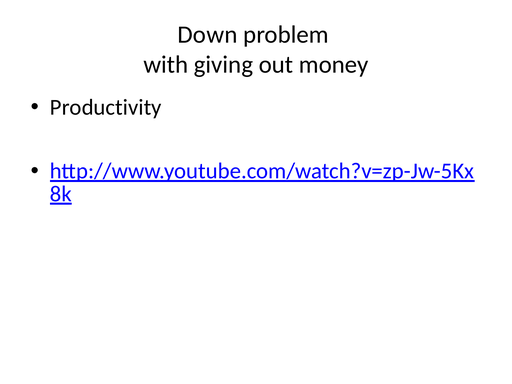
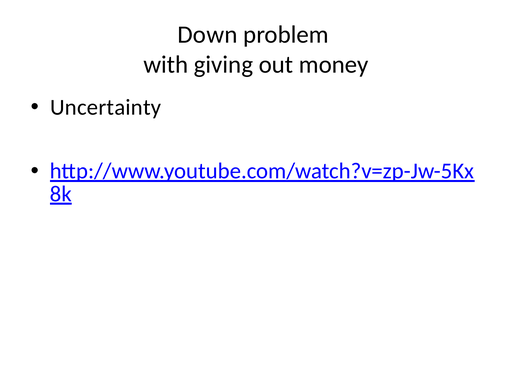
Productivity: Productivity -> Uncertainty
